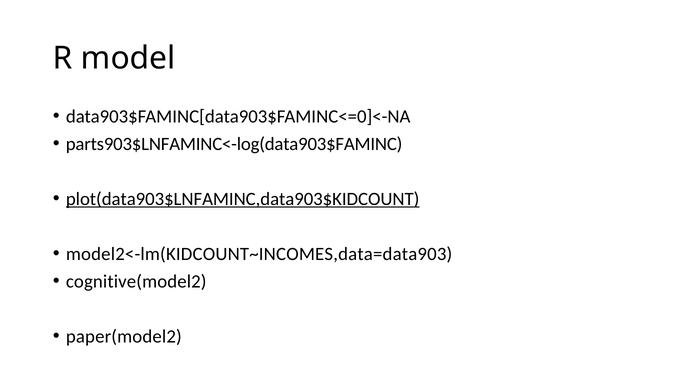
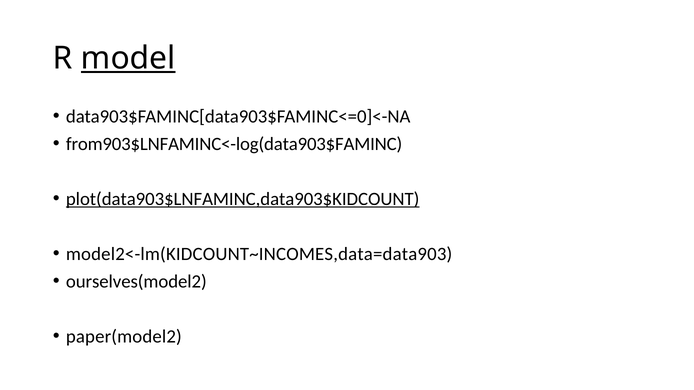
model underline: none -> present
parts903$LNFAMINC<-log(data903$FAMINC: parts903$LNFAMINC<-log(data903$FAMINC -> from903$LNFAMINC<-log(data903$FAMINC
cognitive(model2: cognitive(model2 -> ourselves(model2
